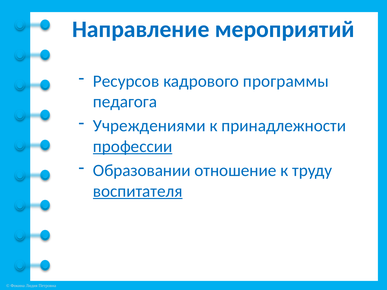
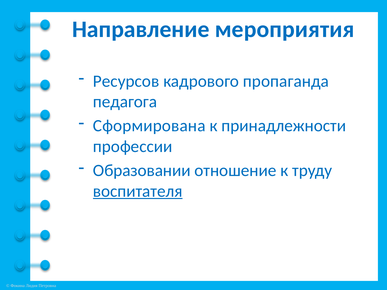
мероприятий: мероприятий -> мероприятия
программы: программы -> пропаганда
Учреждениями: Учреждениями -> Сформирована
профессии underline: present -> none
